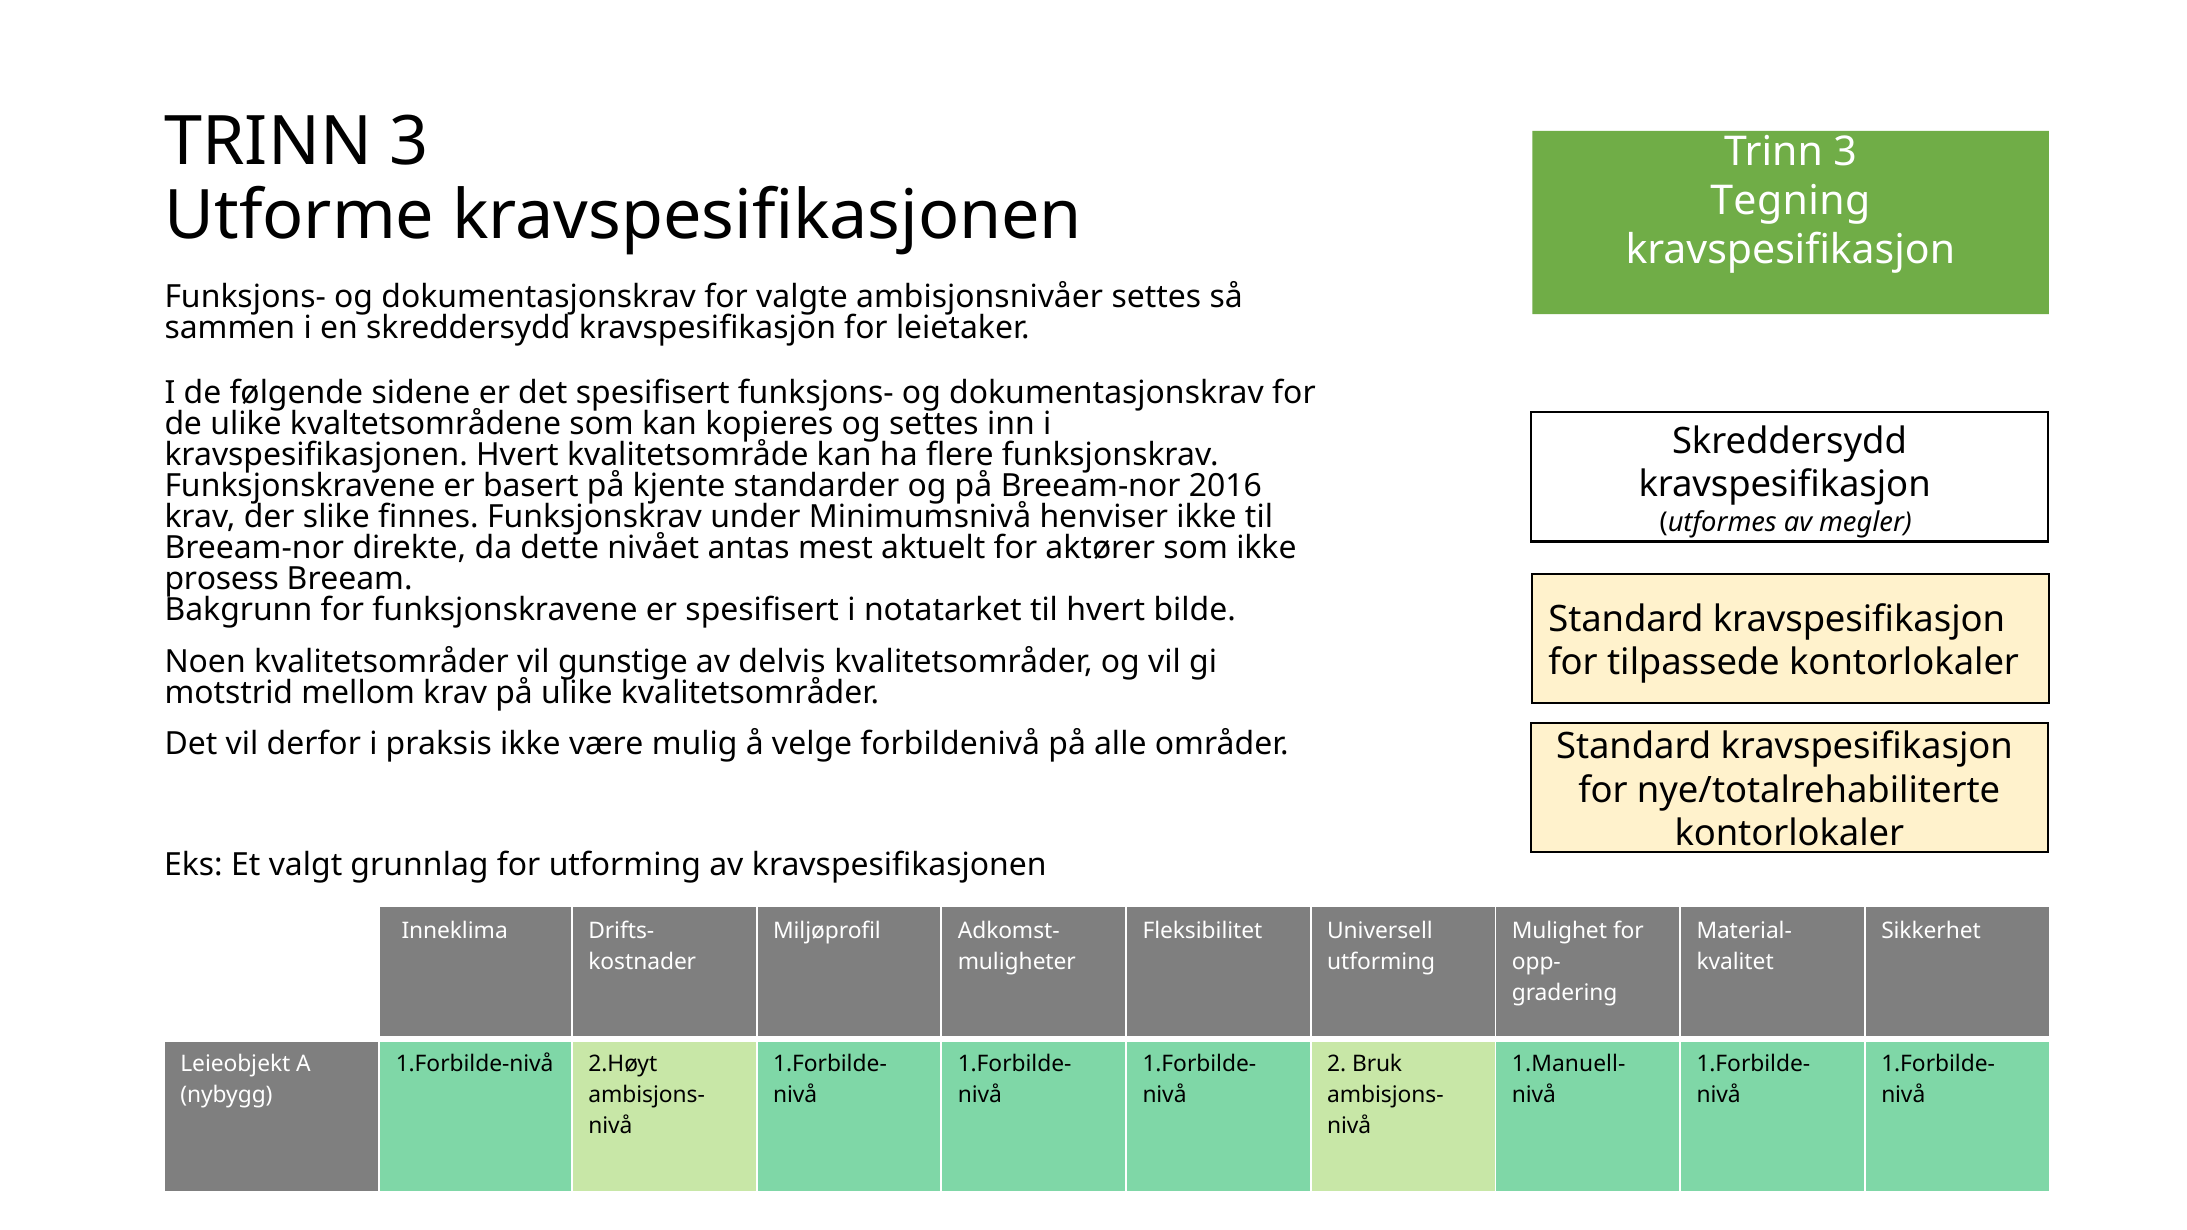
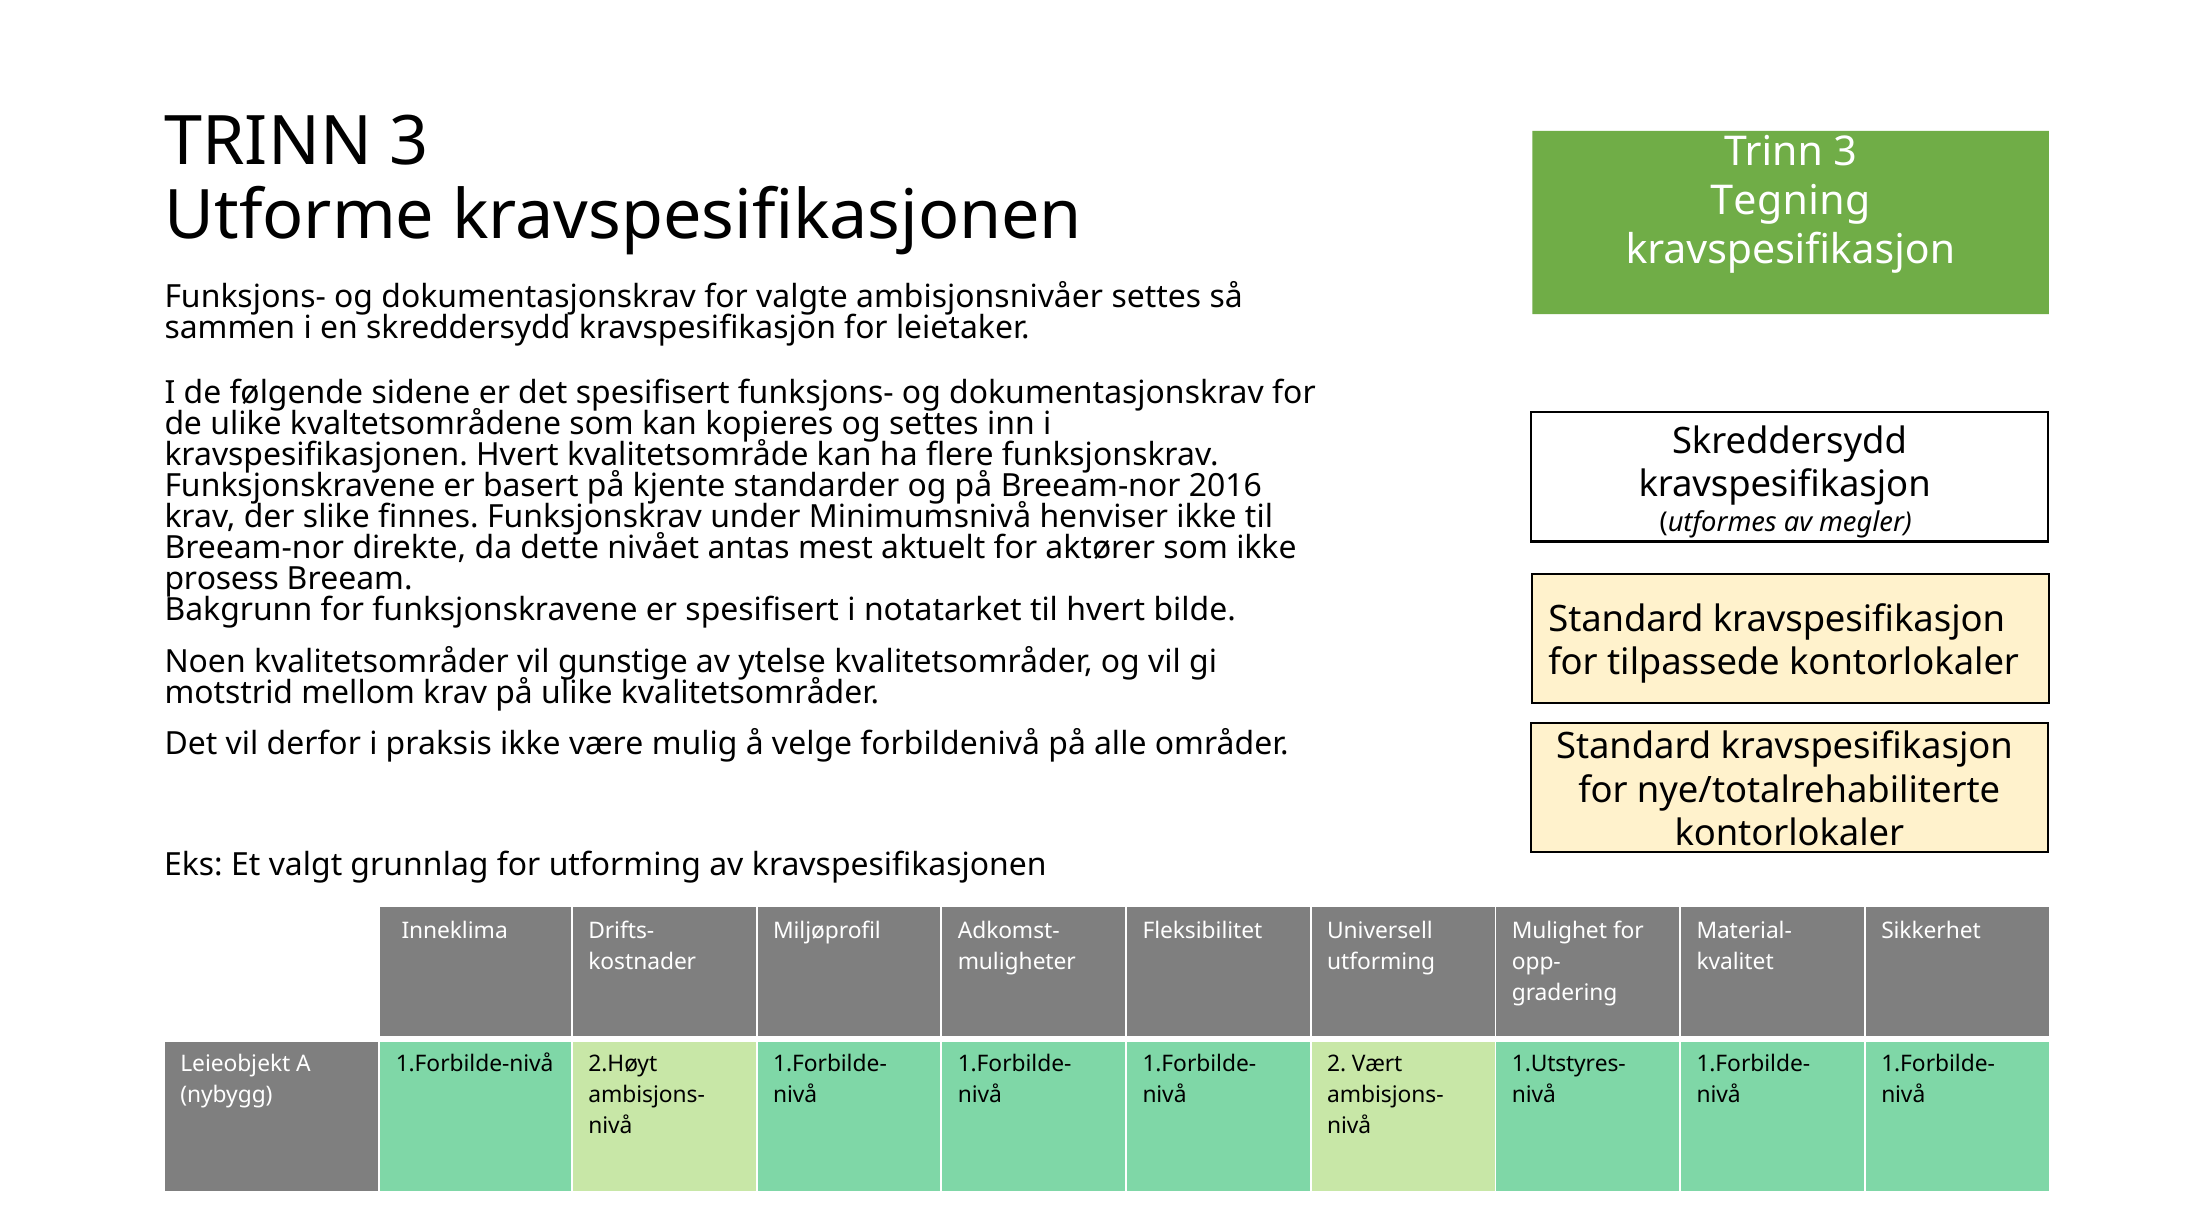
delvis: delvis -> ytelse
Bruk: Bruk -> Vært
1.Manuell-: 1.Manuell- -> 1.Utstyres-
